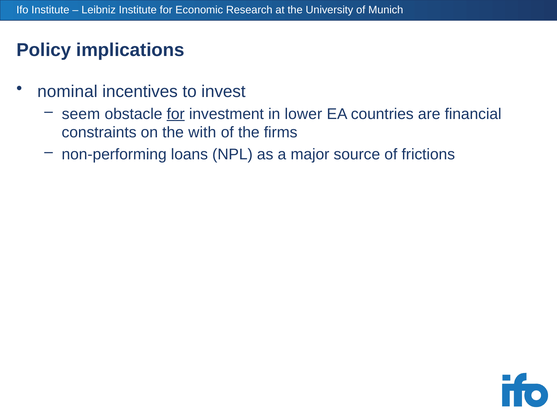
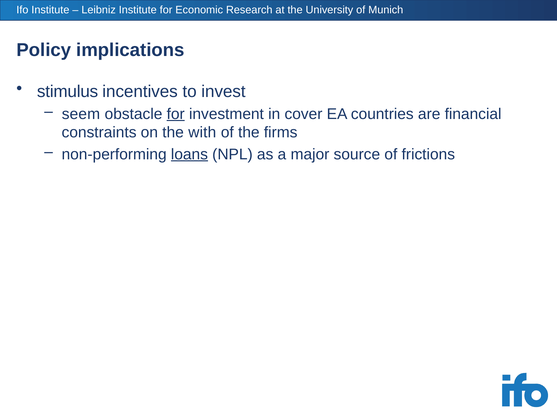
nominal: nominal -> stimulus
lower: lower -> cover
loans underline: none -> present
